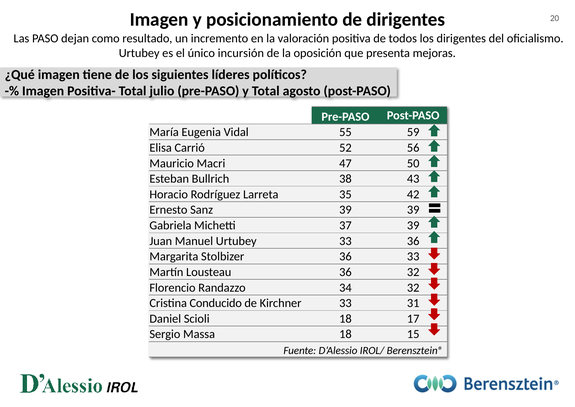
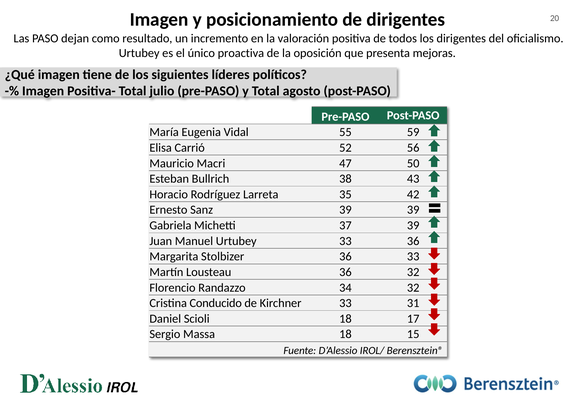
incursión: incursión -> proactiva
